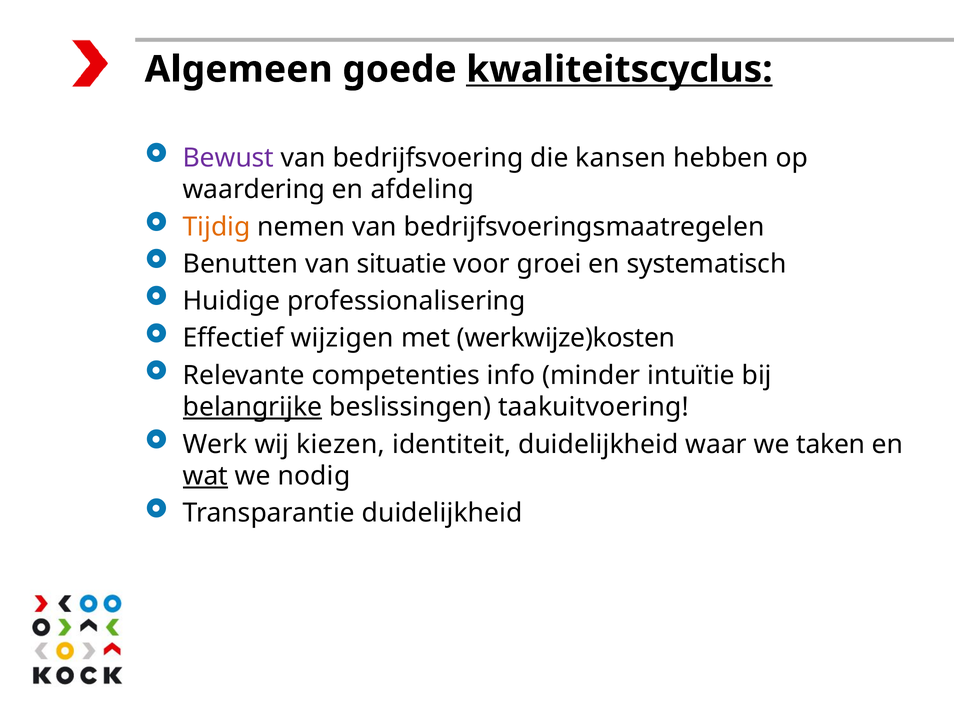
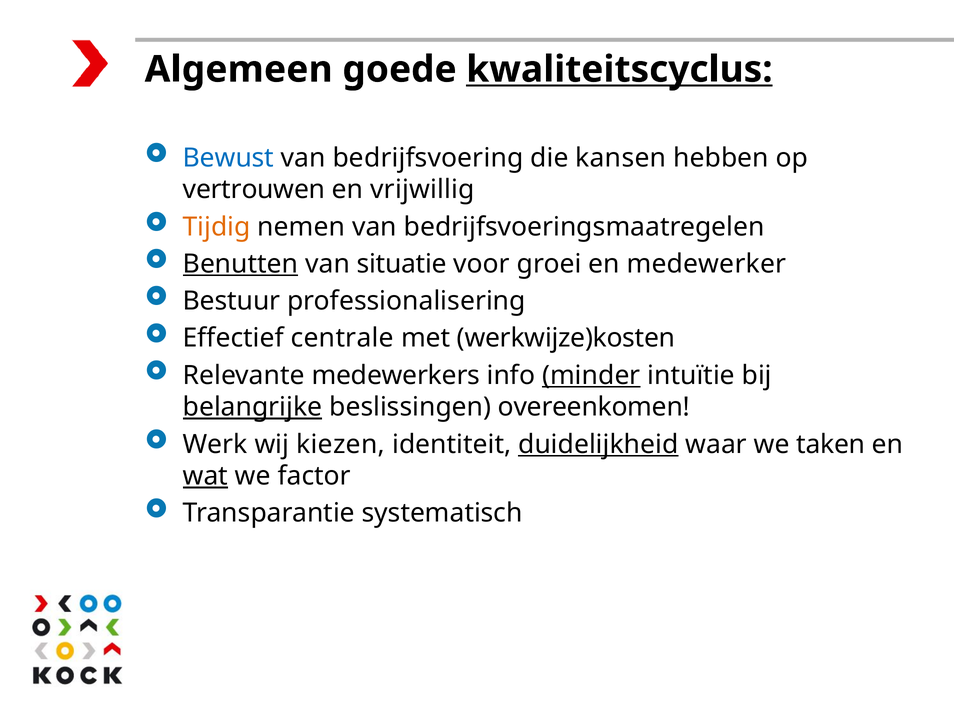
Bewust colour: purple -> blue
waardering: waardering -> vertrouwen
afdeling: afdeling -> vrijwillig
Benutten underline: none -> present
systematisch: systematisch -> medewerker
Huidige: Huidige -> Bestuur
wijzigen: wijzigen -> centrale
competenties: competenties -> medewerkers
minder underline: none -> present
taakuitvoering: taakuitvoering -> overeenkomen
duidelijkheid at (598, 444) underline: none -> present
nodig: nodig -> factor
Transparantie duidelijkheid: duidelijkheid -> systematisch
